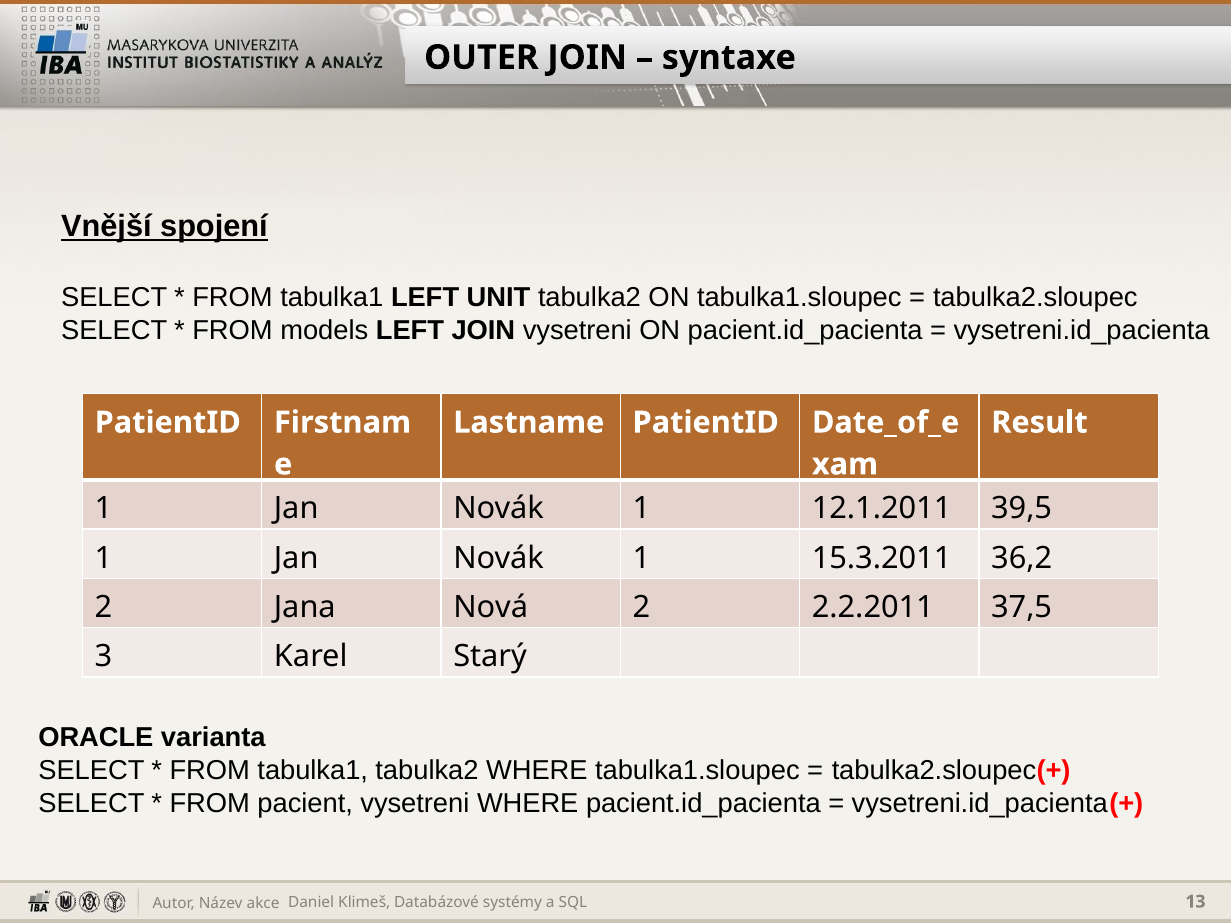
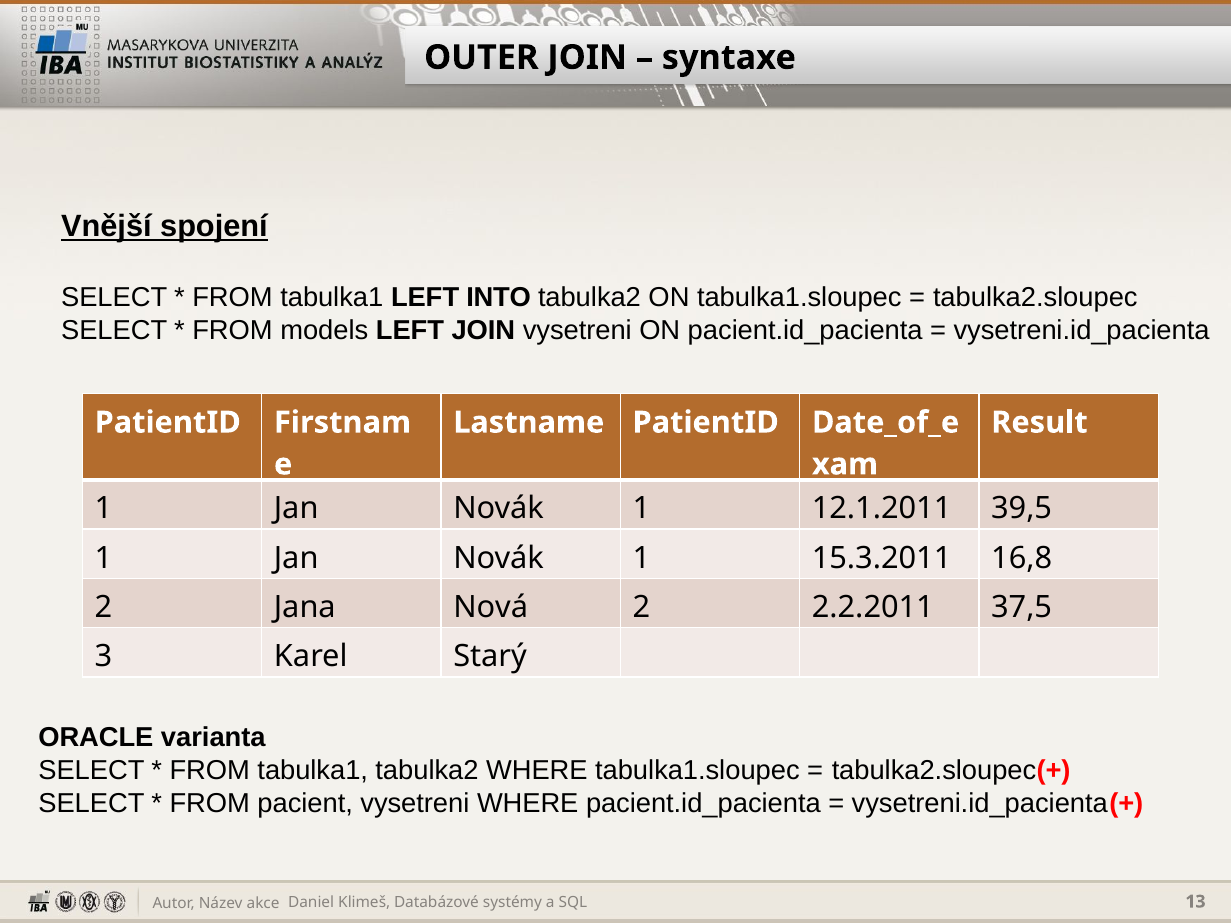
UNIT: UNIT -> INTO
36,2: 36,2 -> 16,8
